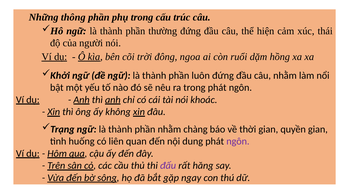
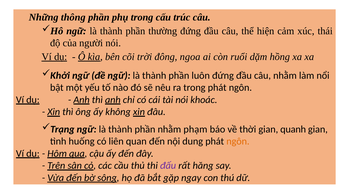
chàng: chàng -> phạm
quyền: quyền -> quanh
ngôn at (238, 141) colour: purple -> orange
